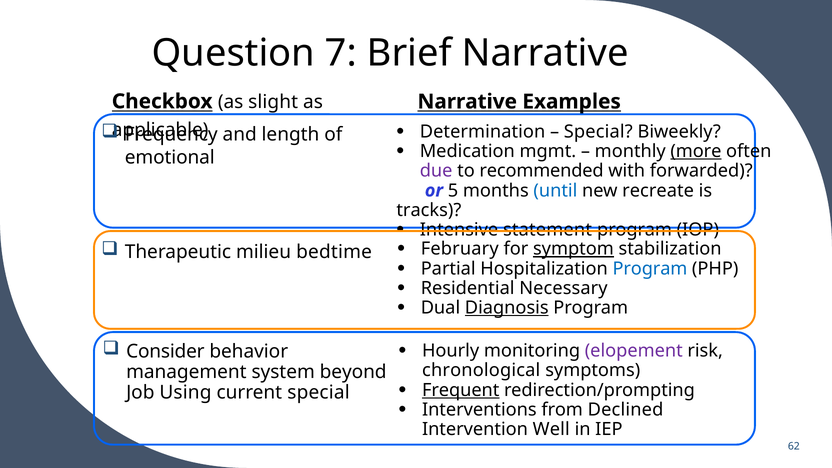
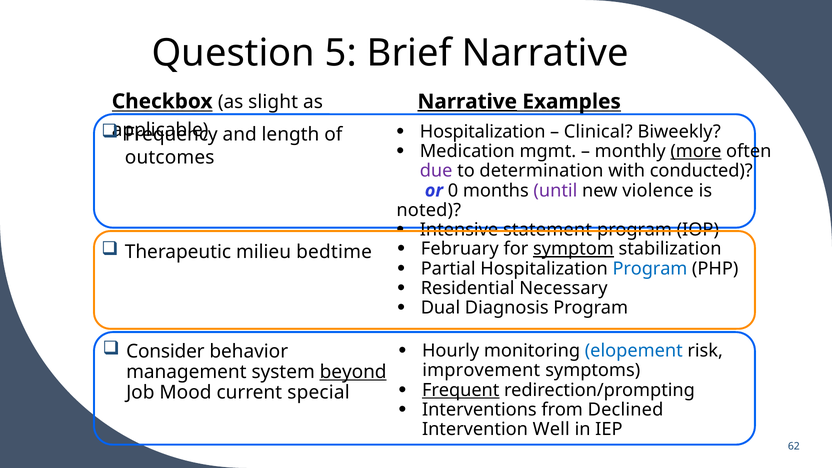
7: 7 -> 5
Narrative at (467, 102) underline: none -> present
Determination at (483, 132): Determination -> Hospitalization
Special at (598, 132): Special -> Clinical
emotional: emotional -> outcomes
recommended: recommended -> determination
forwarded: forwarded -> conducted
5: 5 -> 0
until colour: blue -> purple
recreate: recreate -> violence
tracks: tracks -> noted
Diagnosis underline: present -> none
elopement colour: purple -> blue
chronological: chronological -> improvement
beyond underline: none -> present
Using: Using -> Mood
